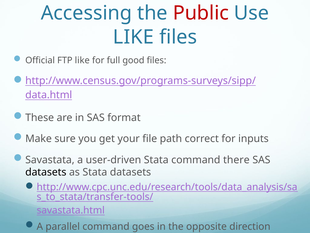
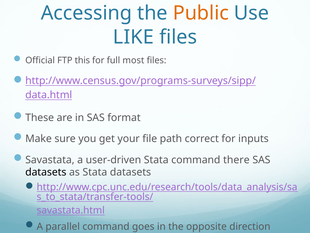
Public colour: red -> orange
FTP like: like -> this
good: good -> most
